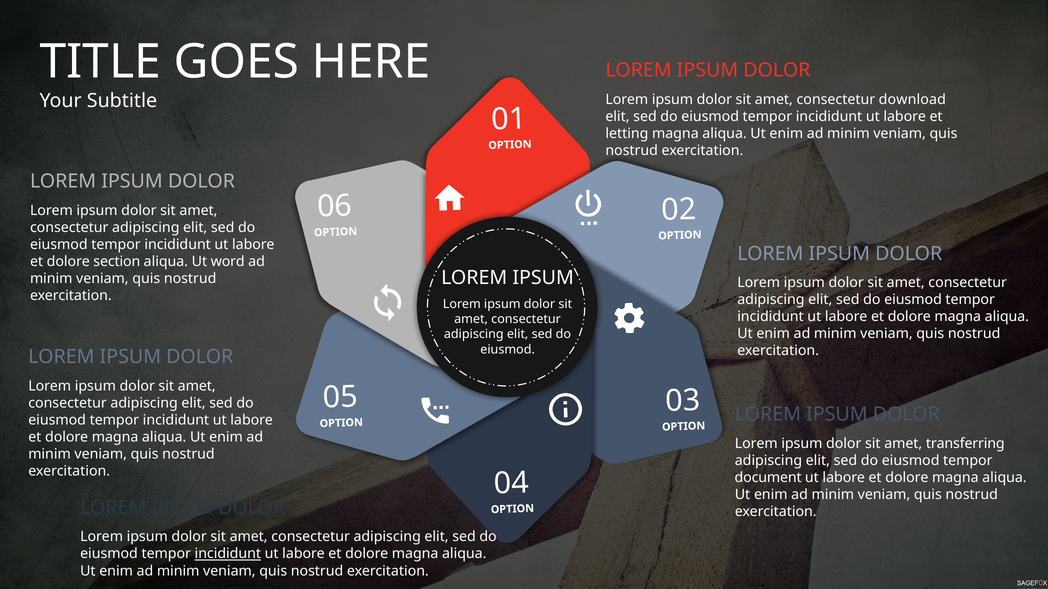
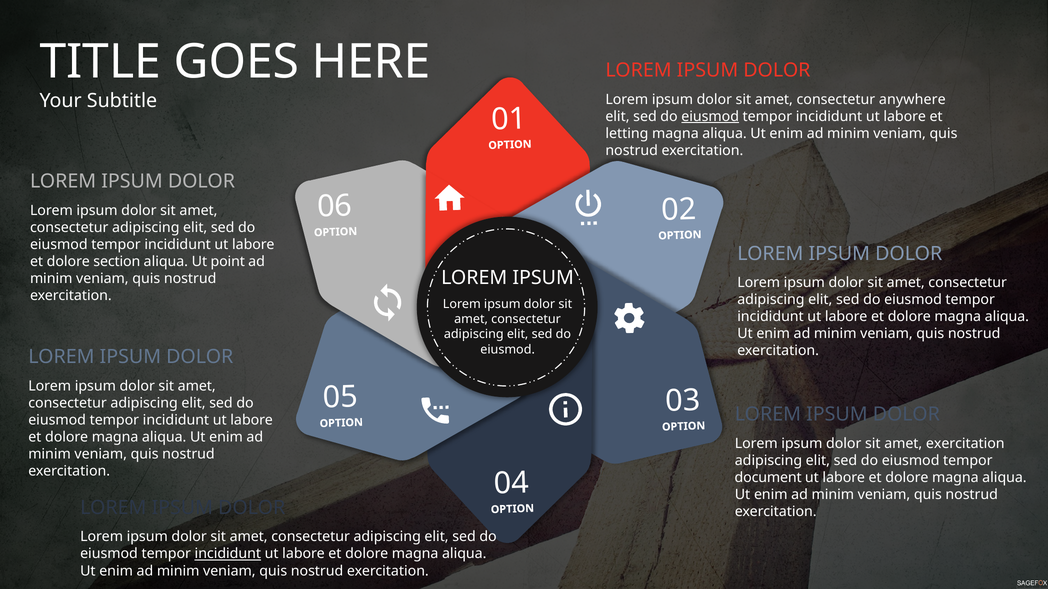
download: download -> anywhere
eiusmod at (710, 116) underline: none -> present
word: word -> point
amet transferring: transferring -> exercitation
